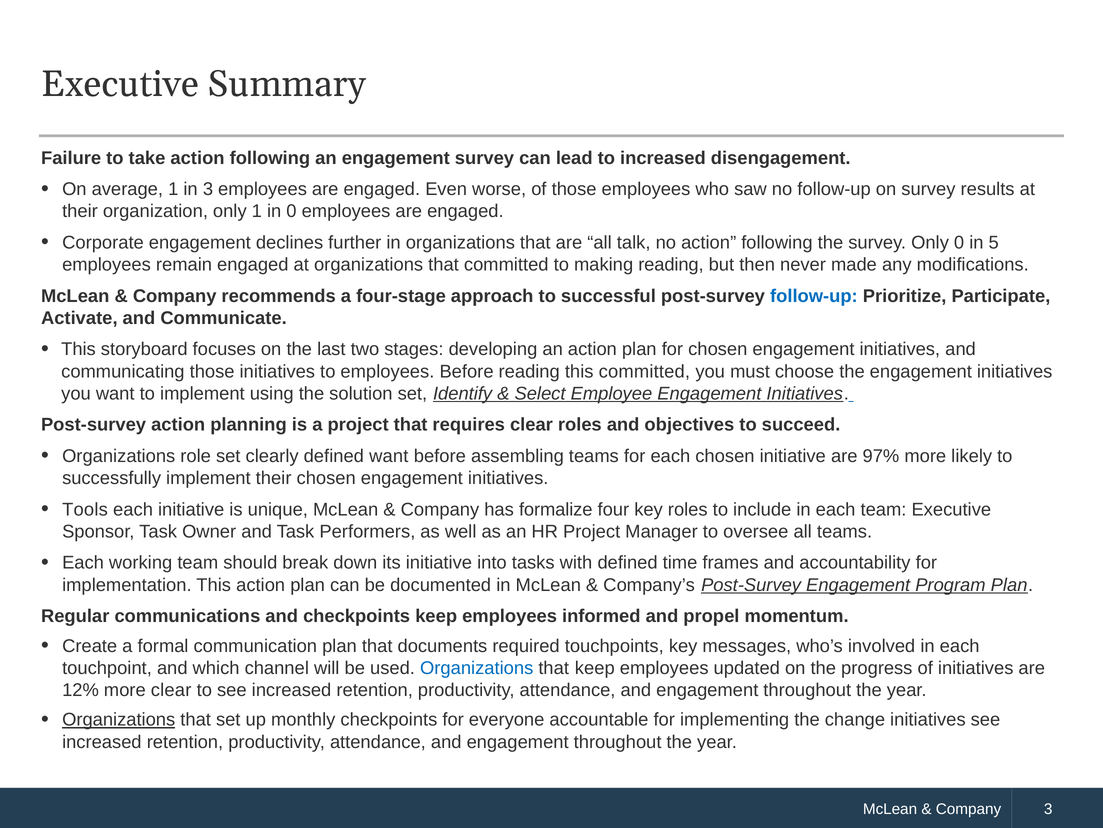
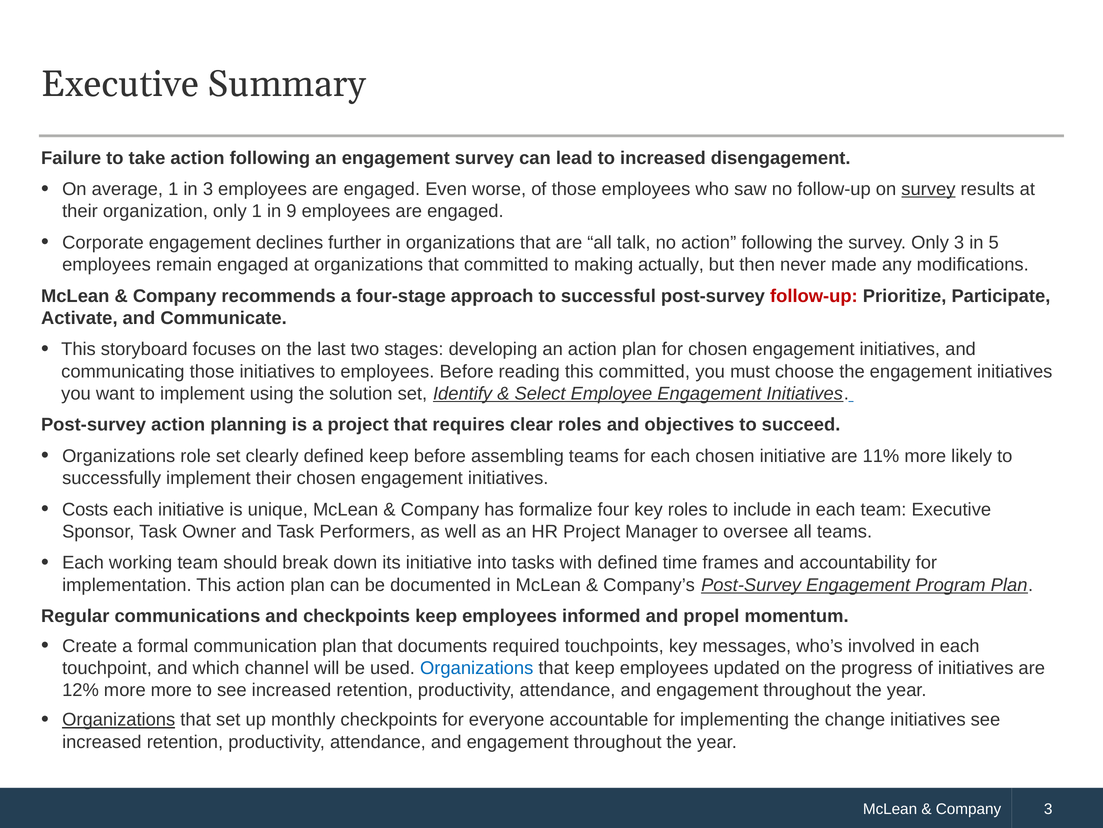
survey at (928, 189) underline: none -> present
in 0: 0 -> 9
Only 0: 0 -> 3
making reading: reading -> actually
follow-up at (814, 296) colour: blue -> red
defined want: want -> keep
97%: 97% -> 11%
Tools: Tools -> Costs
more clear: clear -> more
